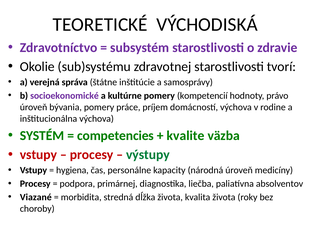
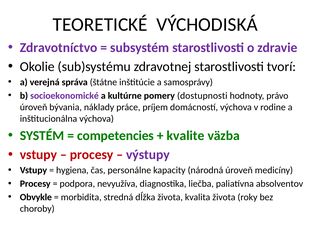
kompetencií: kompetencií -> dostupnosti
bývania pomery: pomery -> náklady
výstupy colour: green -> purple
primárnej: primárnej -> nevyužíva
Viazané: Viazané -> Obvykle
